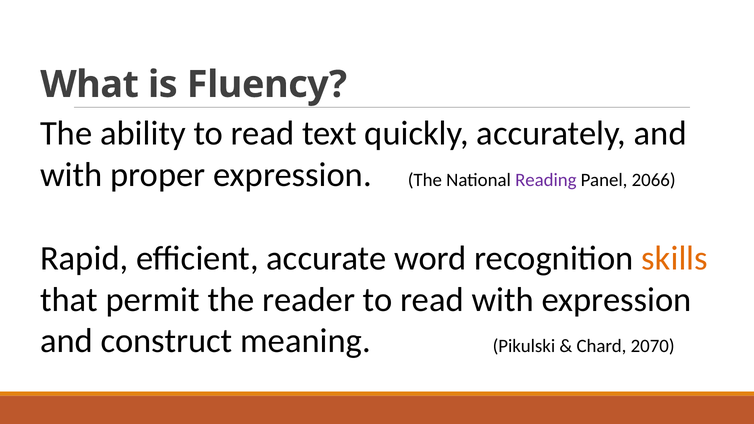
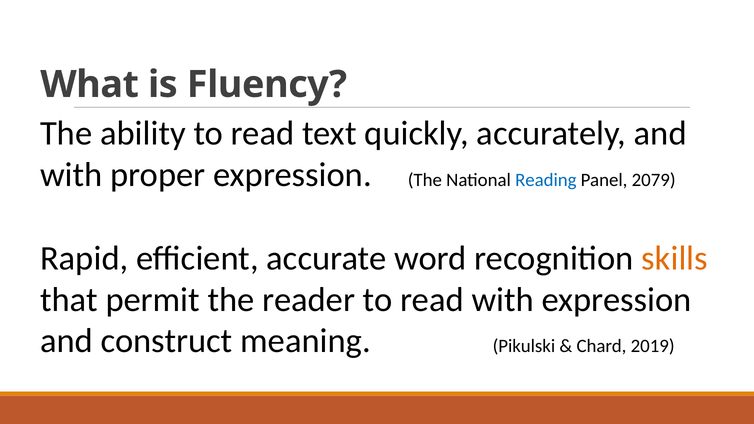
Reading colour: purple -> blue
2066: 2066 -> 2079
2070: 2070 -> 2019
